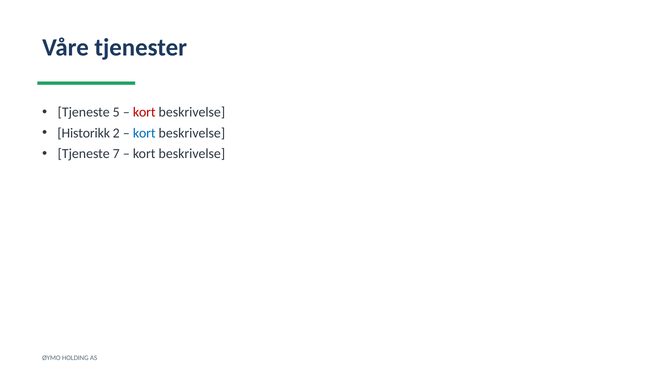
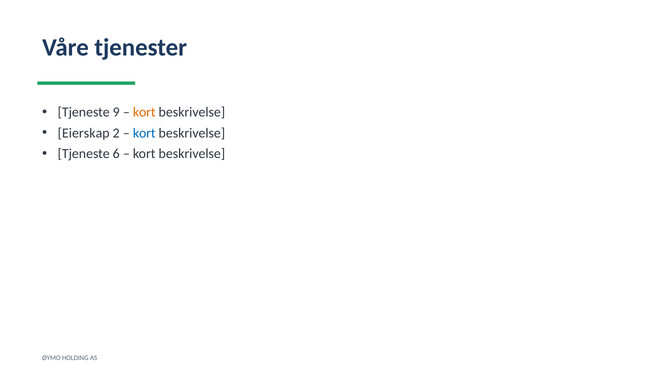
5: 5 -> 9
kort at (144, 112) colour: red -> orange
Historikk: Historikk -> Eierskap
7: 7 -> 6
